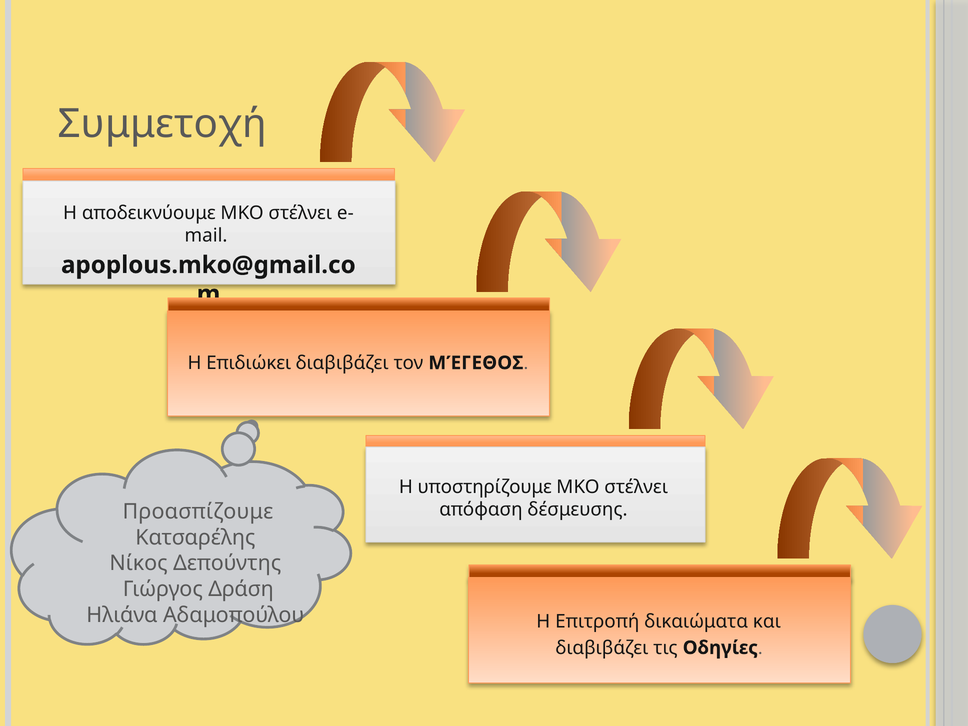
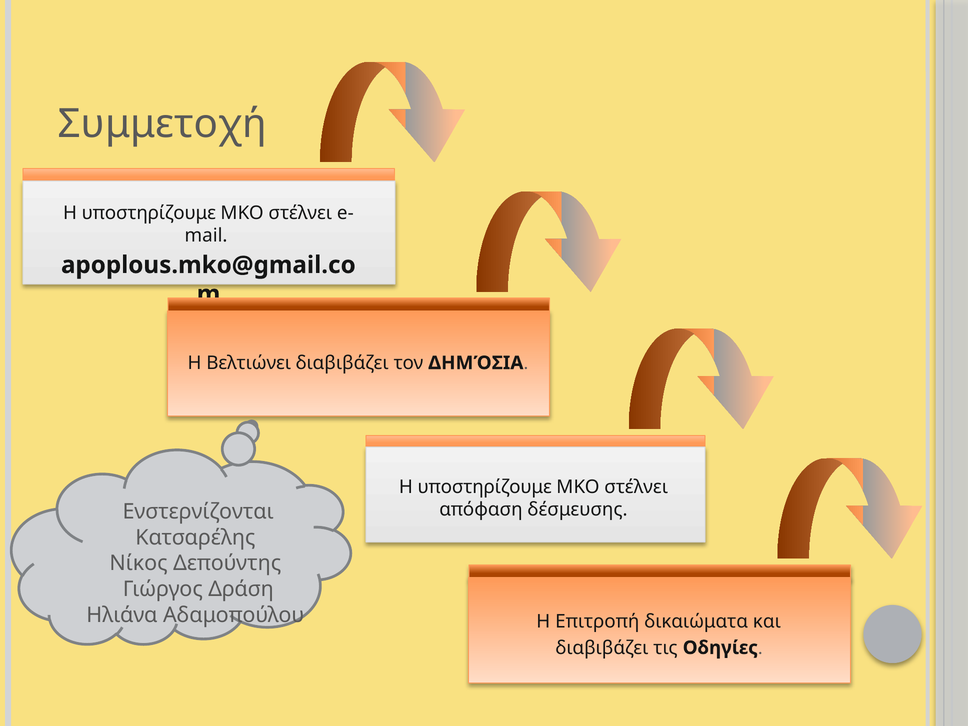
αποδεικνύουμε at (149, 213): αποδεικνύουμε -> υποστηρίζουμε
Επιδιώκει: Επιδιώκει -> Βελτιώνει
ΜΈΓΕΘΟΣ: ΜΈΓΕΘΟΣ -> ΔΗΜΌΣΙΑ
Προασπίζουμε: Προασπίζουμε -> Ενστερνίζονται
